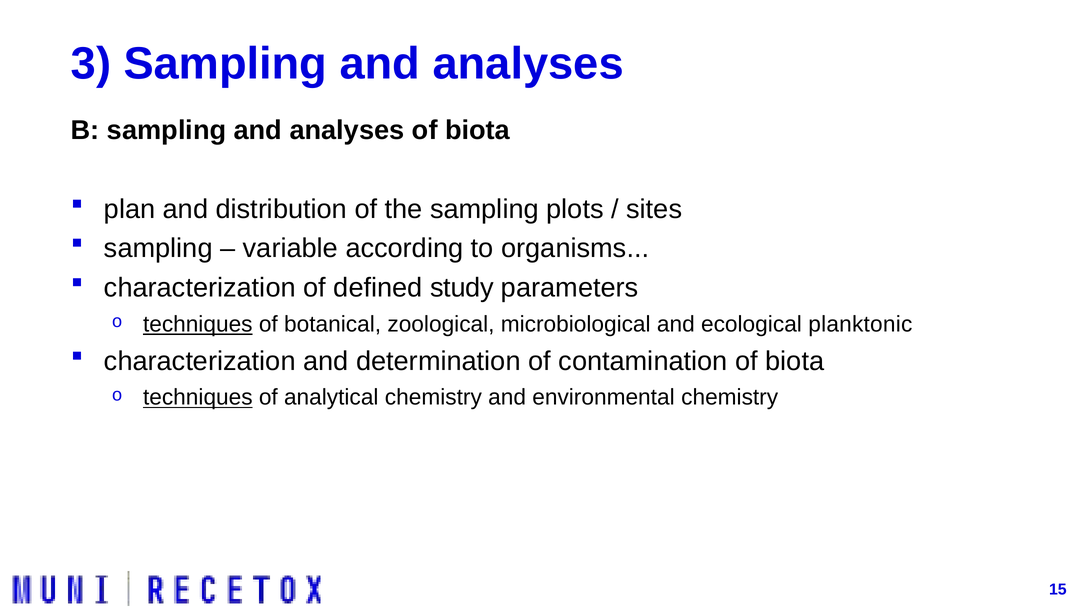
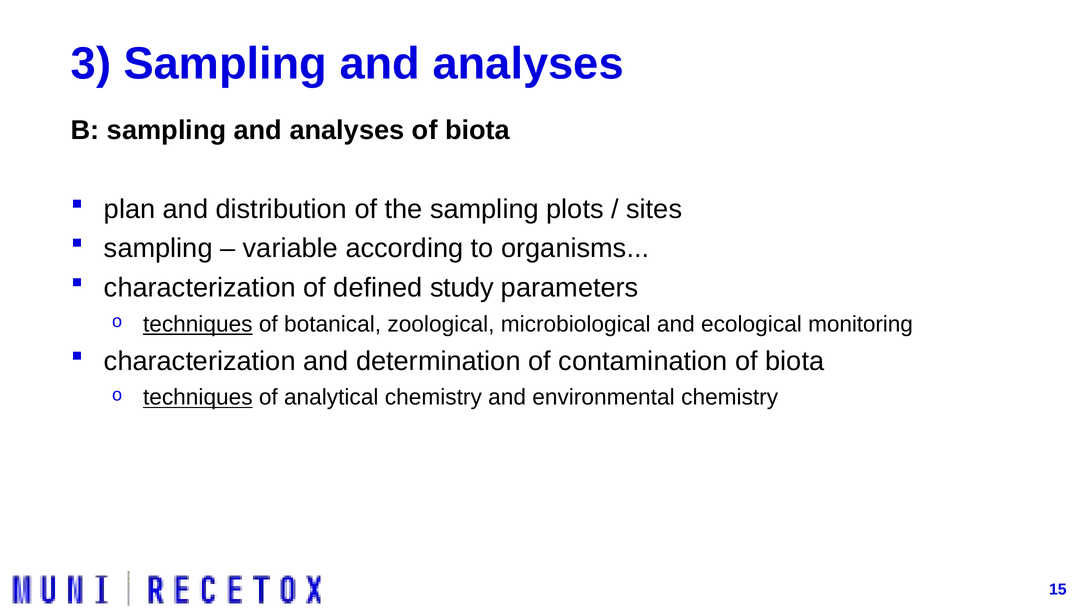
planktonic: planktonic -> monitoring
